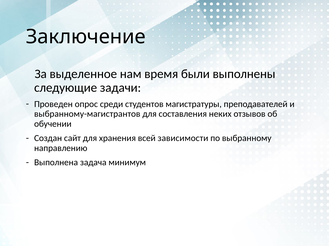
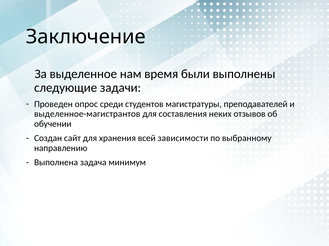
выбранному-магистрантов: выбранному-магистрантов -> выделенное-магистрантов
